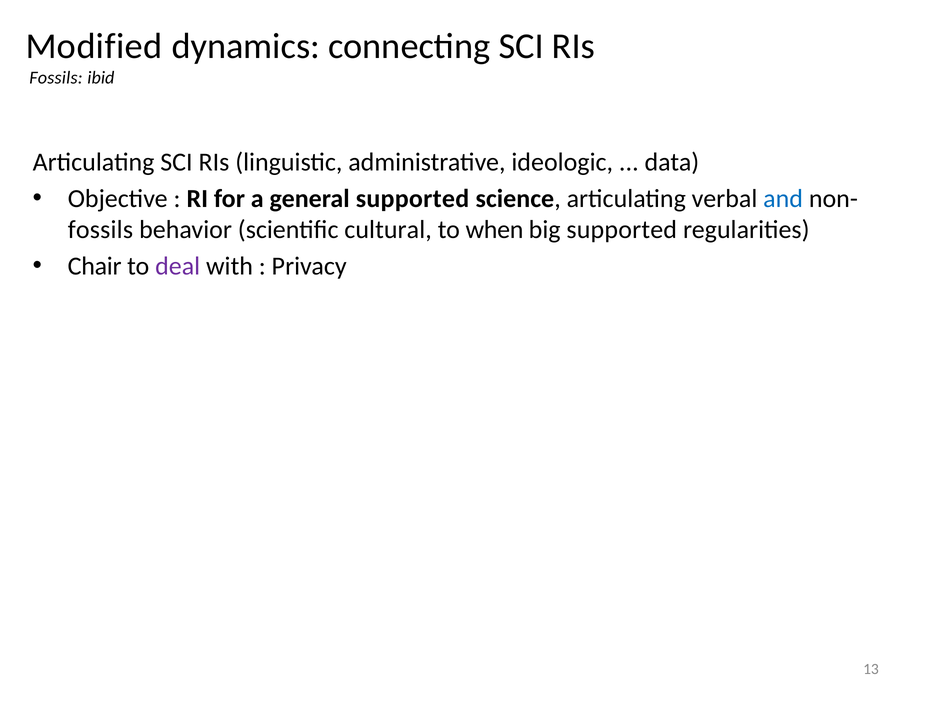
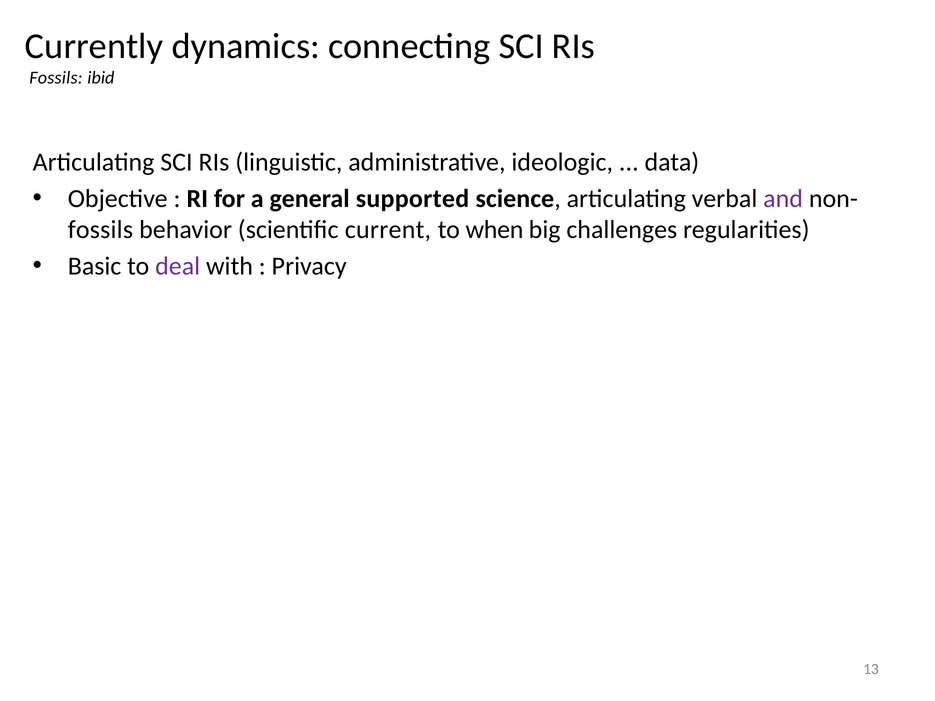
Modified: Modified -> Currently
and colour: blue -> purple
cultural: cultural -> current
big supported: supported -> challenges
Chair: Chair -> Basic
